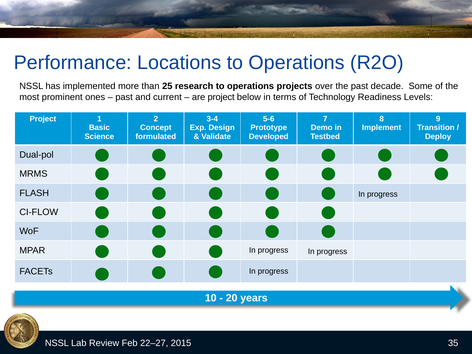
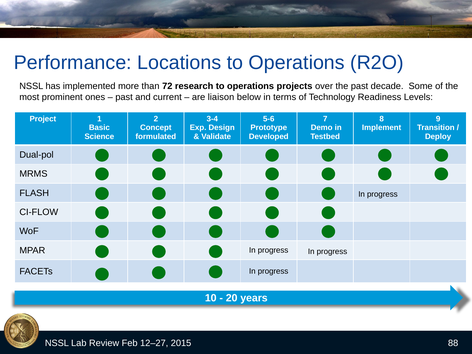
25: 25 -> 72
are project: project -> liaison
22–27: 22–27 -> 12–27
35: 35 -> 88
